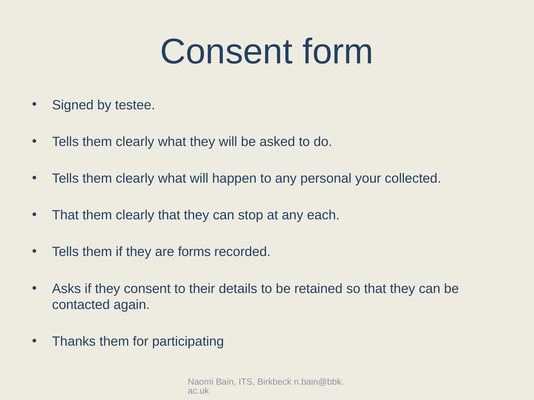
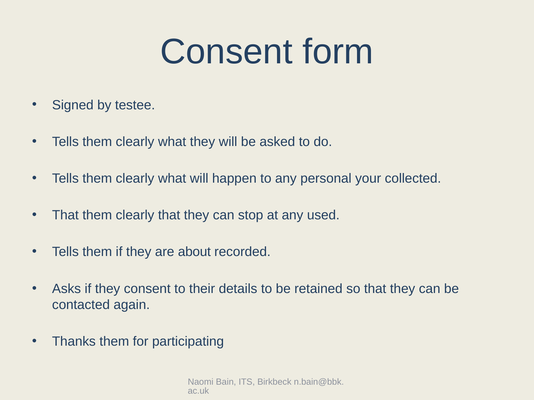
each: each -> used
forms: forms -> about
